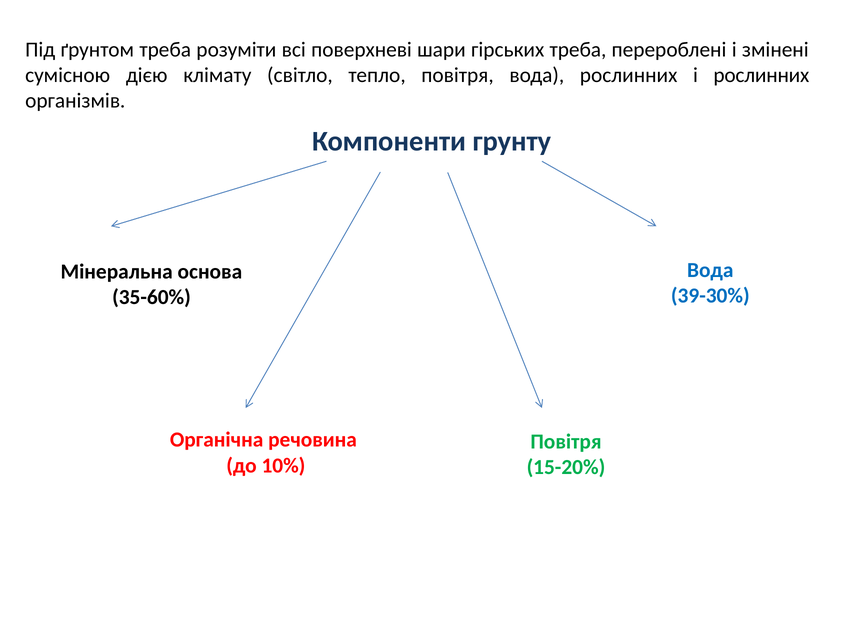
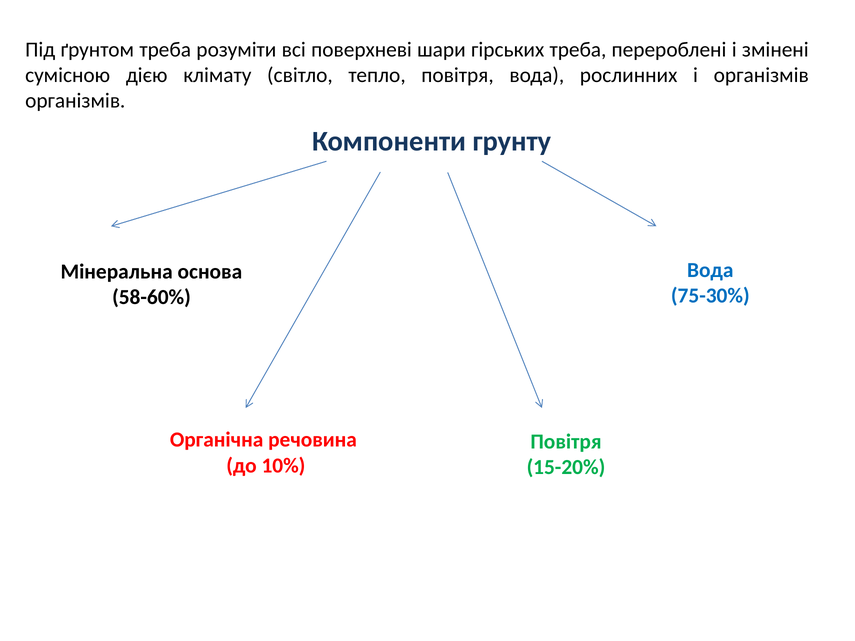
і рослинних: рослинних -> організмів
39-30%: 39-30% -> 75-30%
35-60%: 35-60% -> 58-60%
